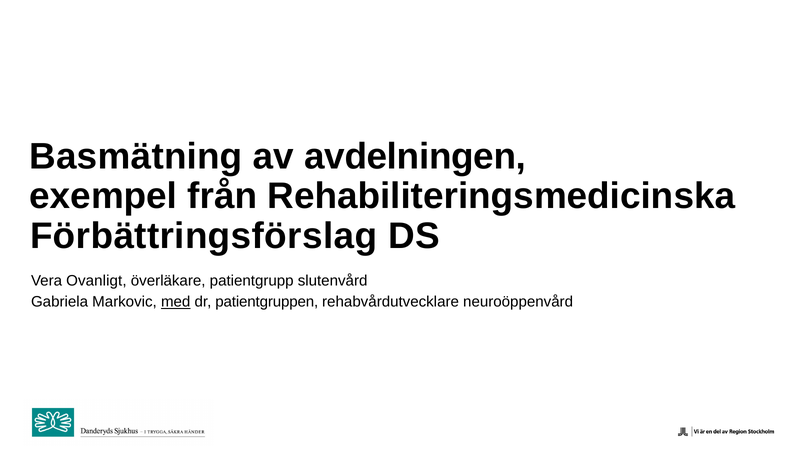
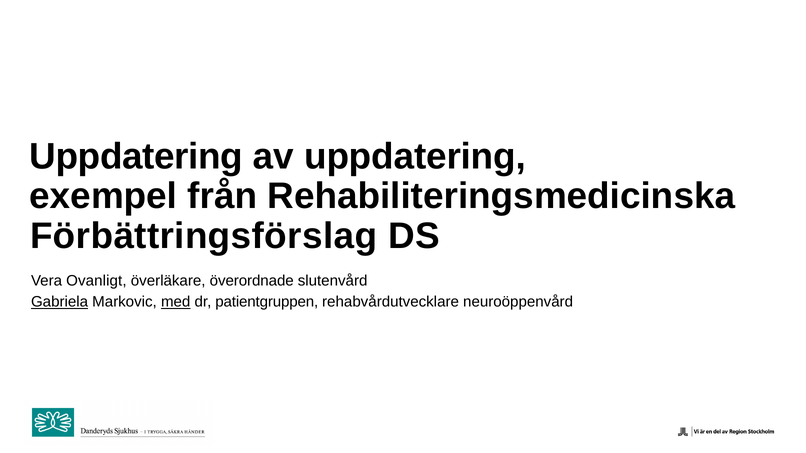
Basmätning at (136, 157): Basmätning -> Uppdatering
av avdelningen: avdelningen -> uppdatering
patientgrupp: patientgrupp -> överordnade
Gabriela underline: none -> present
